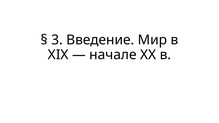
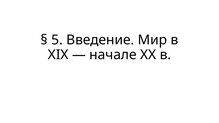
3: 3 -> 5
